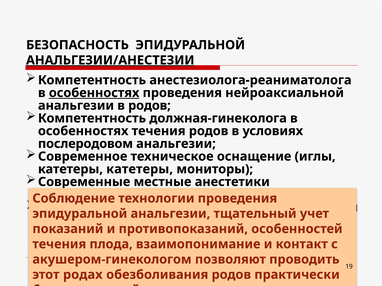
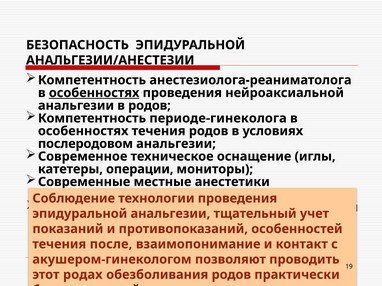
АНАЛЬГЕЗИИ/АНЕСТЕЗИИ underline: present -> none
должная-гинеколога: должная-гинеколога -> периоде-гинеколога
катетеры катетеры: катетеры -> операции
течения плода: плода -> после
